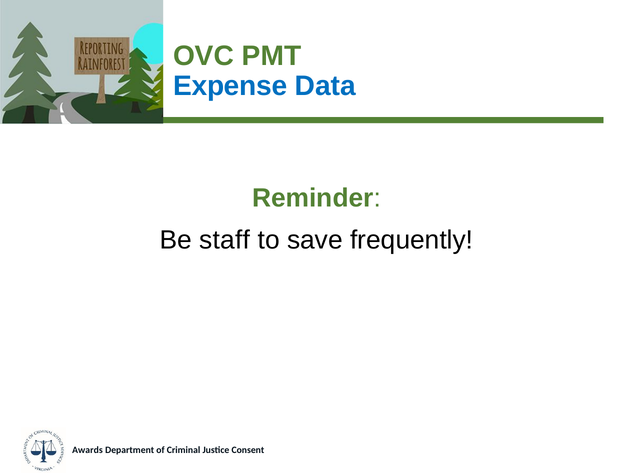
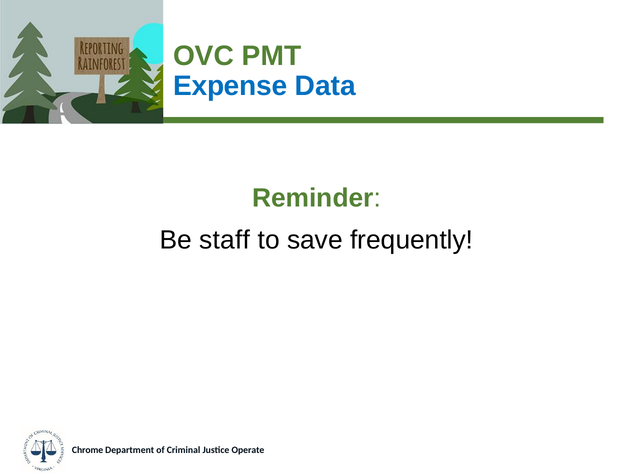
Awards: Awards -> Chrome
Consent: Consent -> Operate
